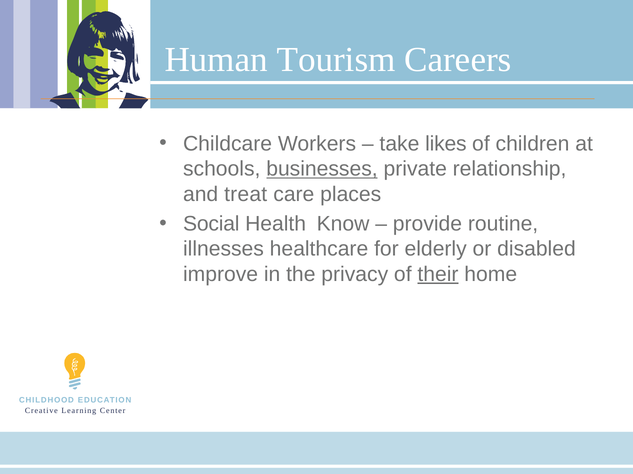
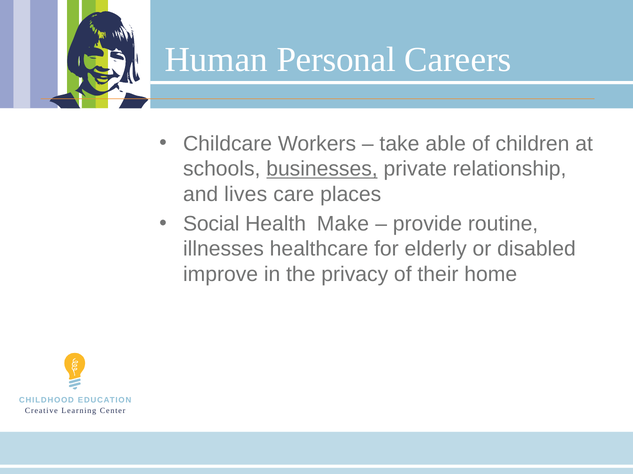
Tourism: Tourism -> Personal
likes: likes -> able
treat: treat -> lives
Know: Know -> Make
their underline: present -> none
